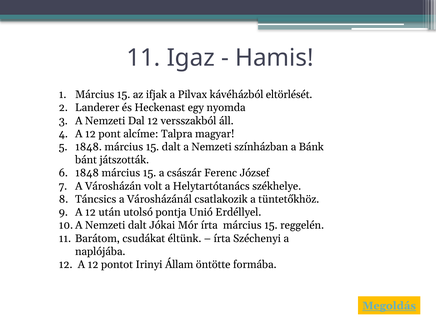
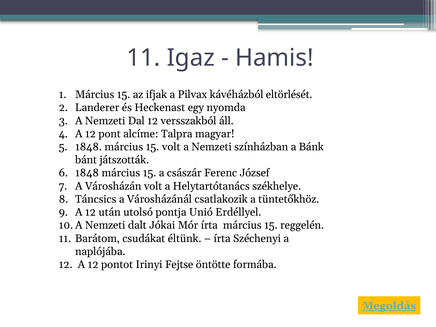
15 dalt: dalt -> volt
Állam: Állam -> Fejtse
